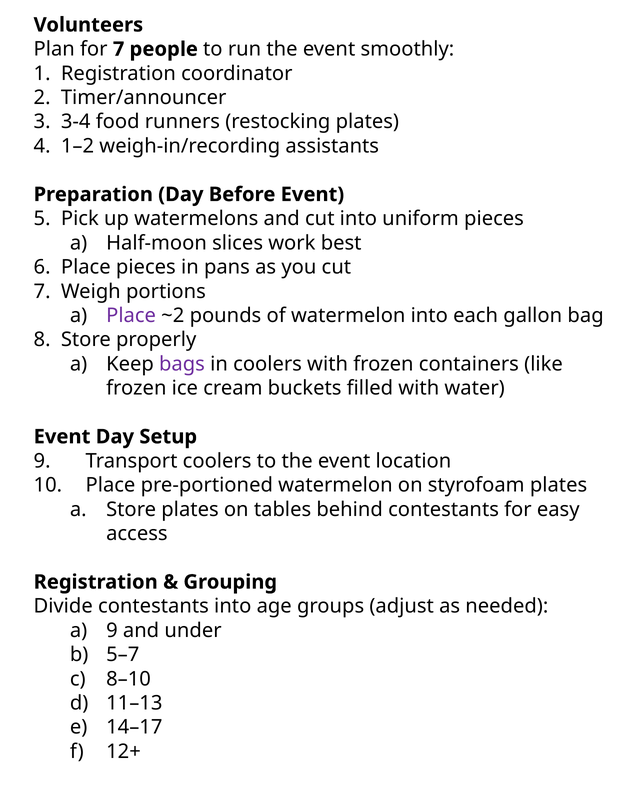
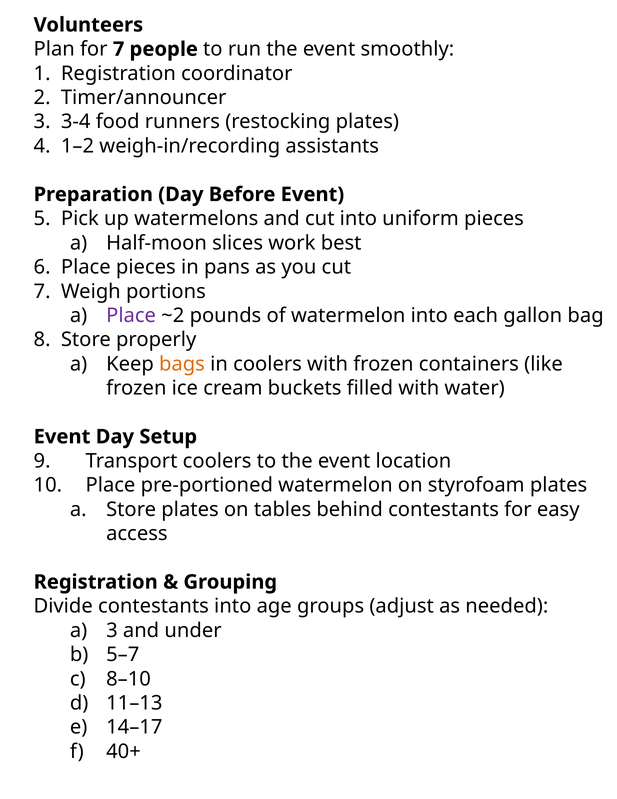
bags colour: purple -> orange
9 at (112, 630): 9 -> 3
12+: 12+ -> 40+
